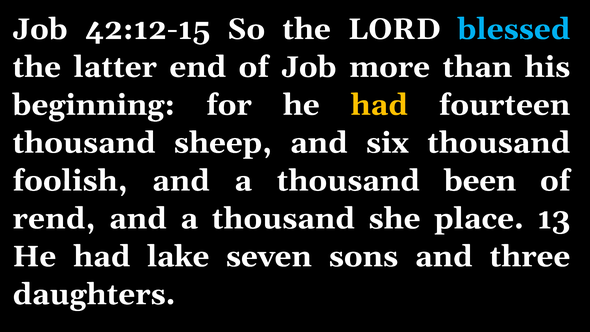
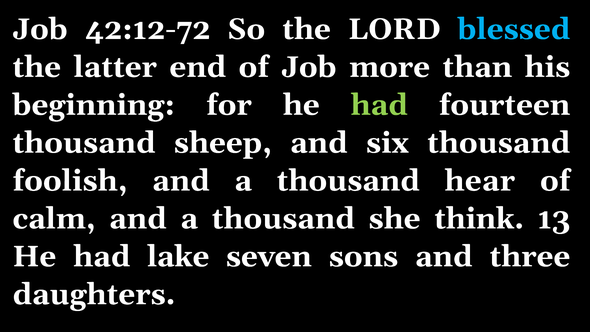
42:12-15: 42:12-15 -> 42:12-72
had at (379, 105) colour: yellow -> light green
been: been -> hear
rend: rend -> calm
place: place -> think
